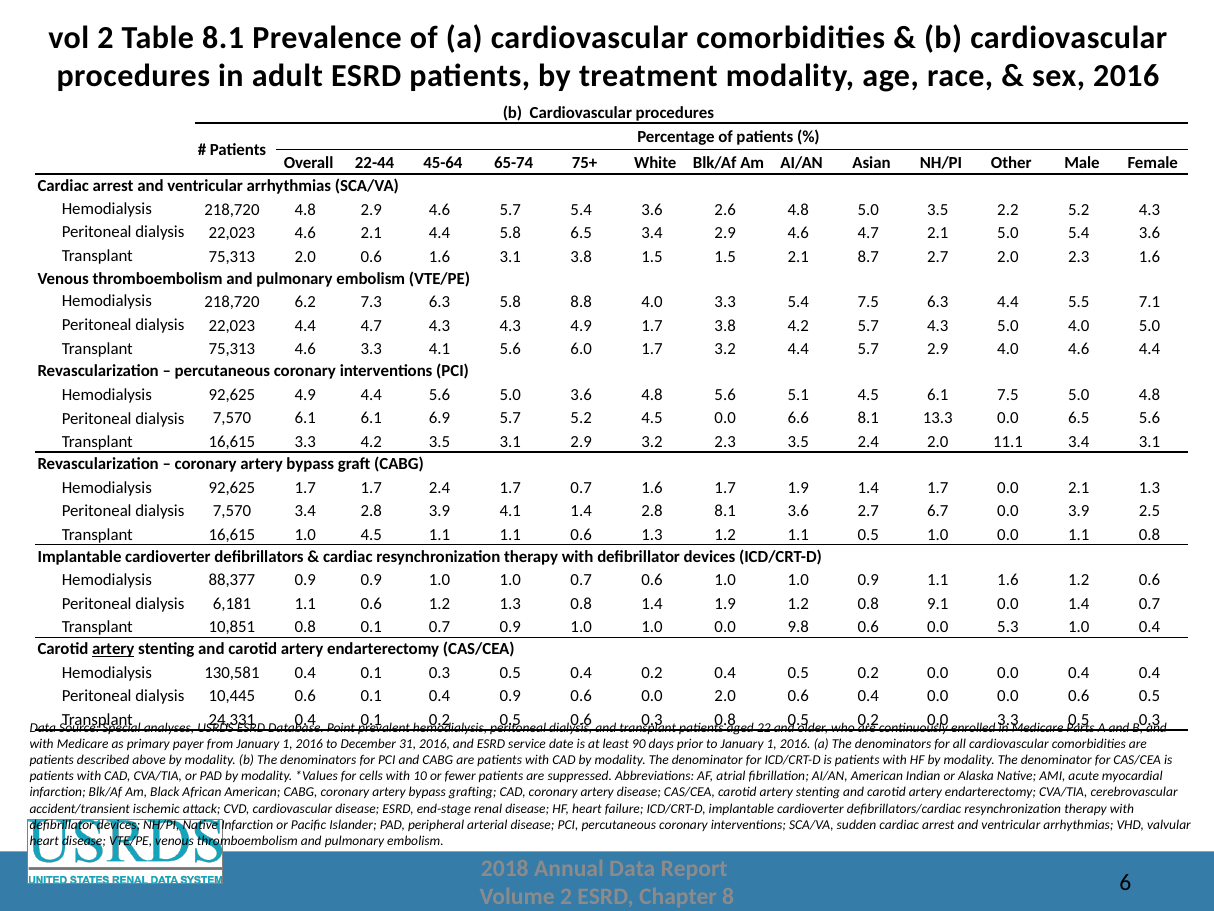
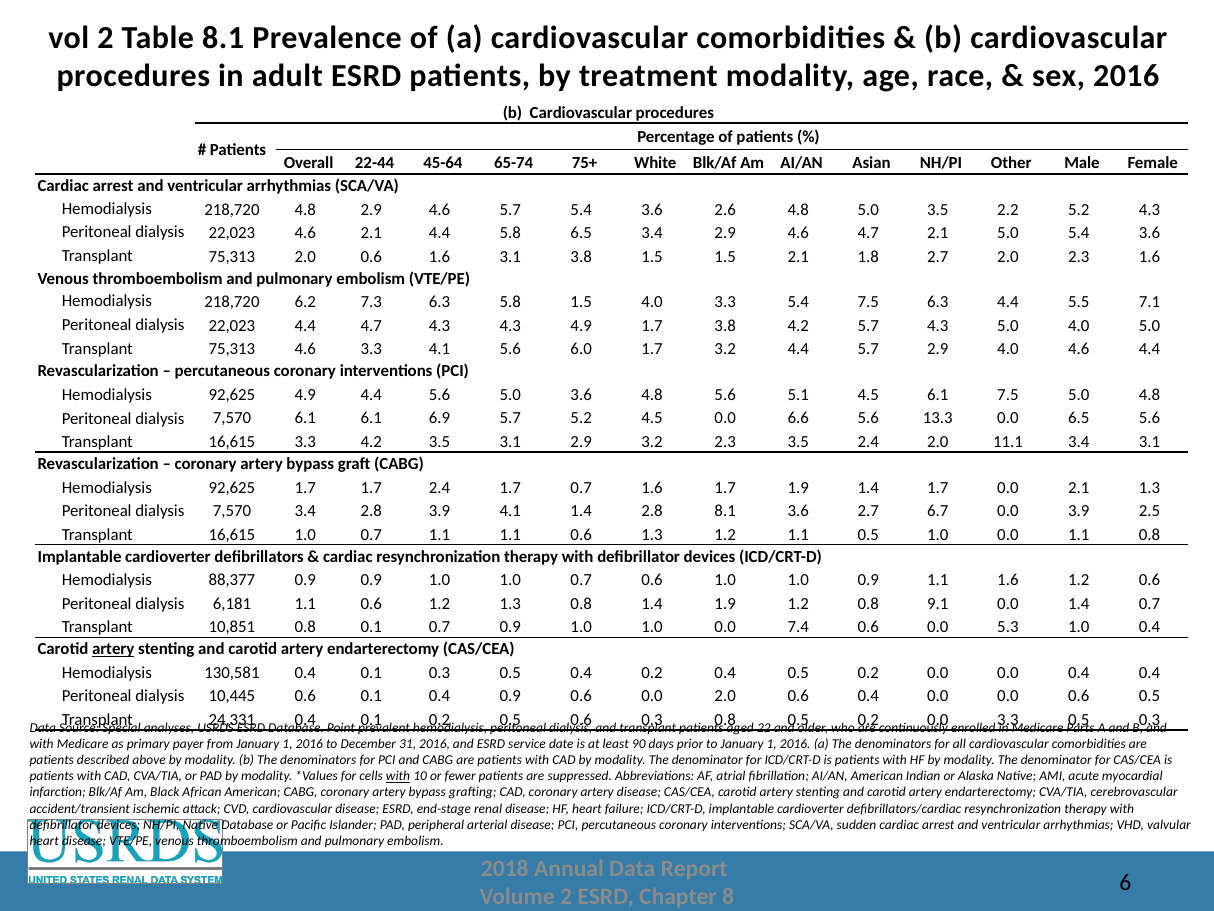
8.7: 8.7 -> 1.8
5.8 8.8: 8.8 -> 1.5
6.6 8.1: 8.1 -> 5.6
16,615 1.0 4.5: 4.5 -> 0.7
9.8: 9.8 -> 7.4
with at (398, 776) underline: none -> present
Native Infarction: Infarction -> Database
